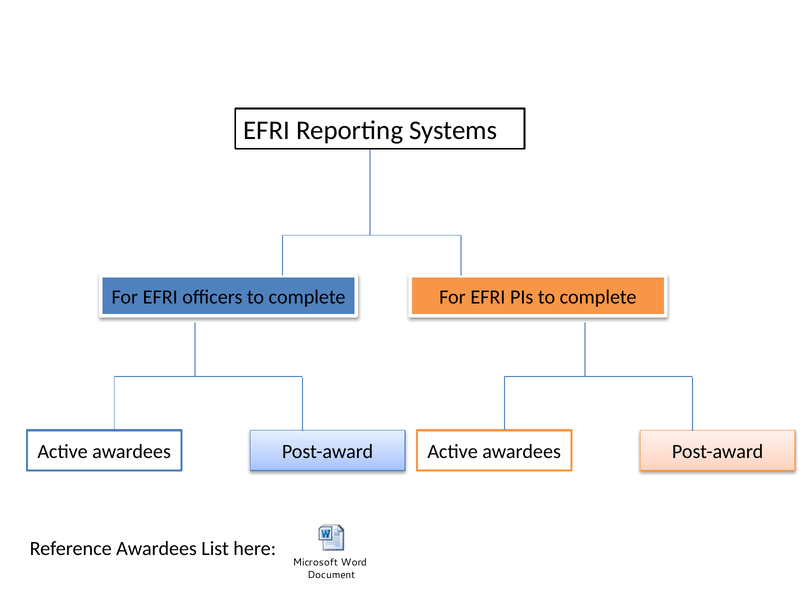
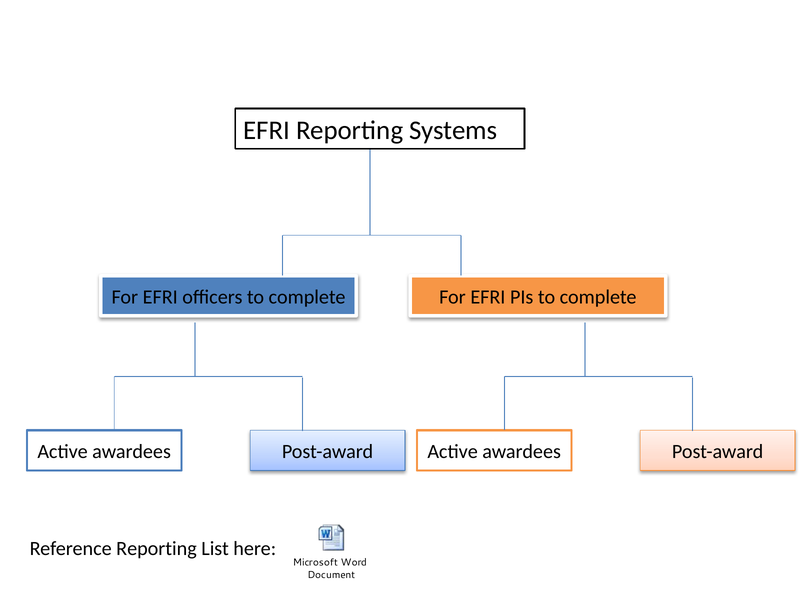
Reference Awardees: Awardees -> Reporting
